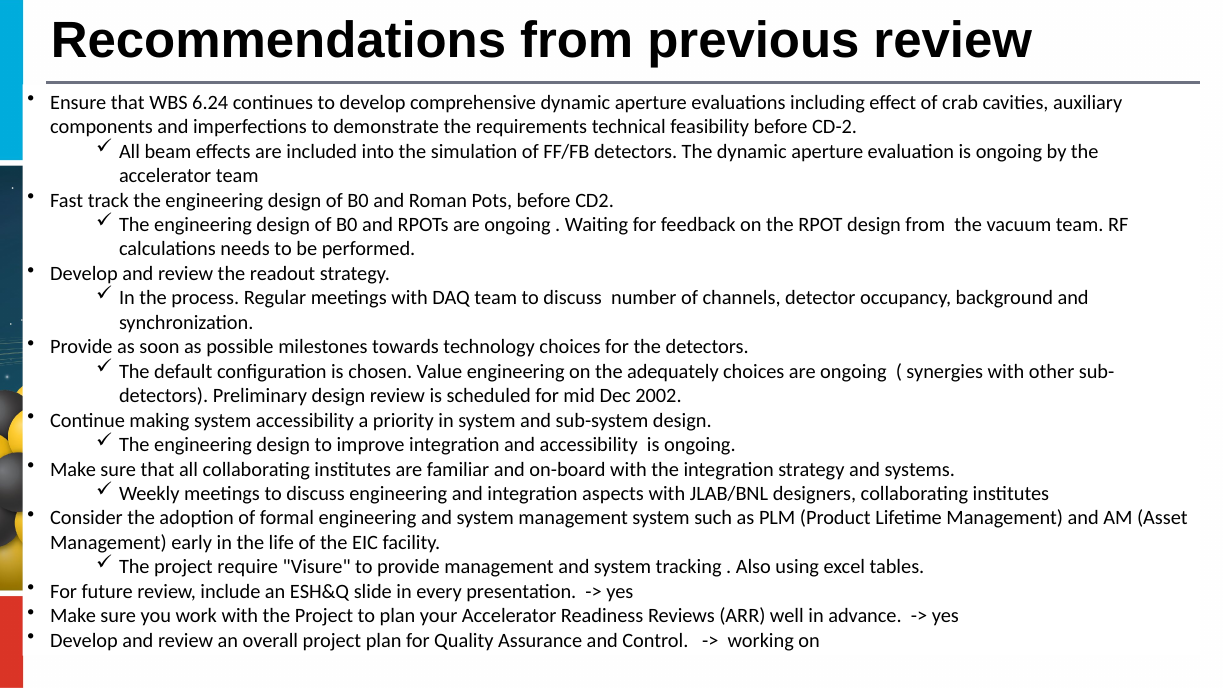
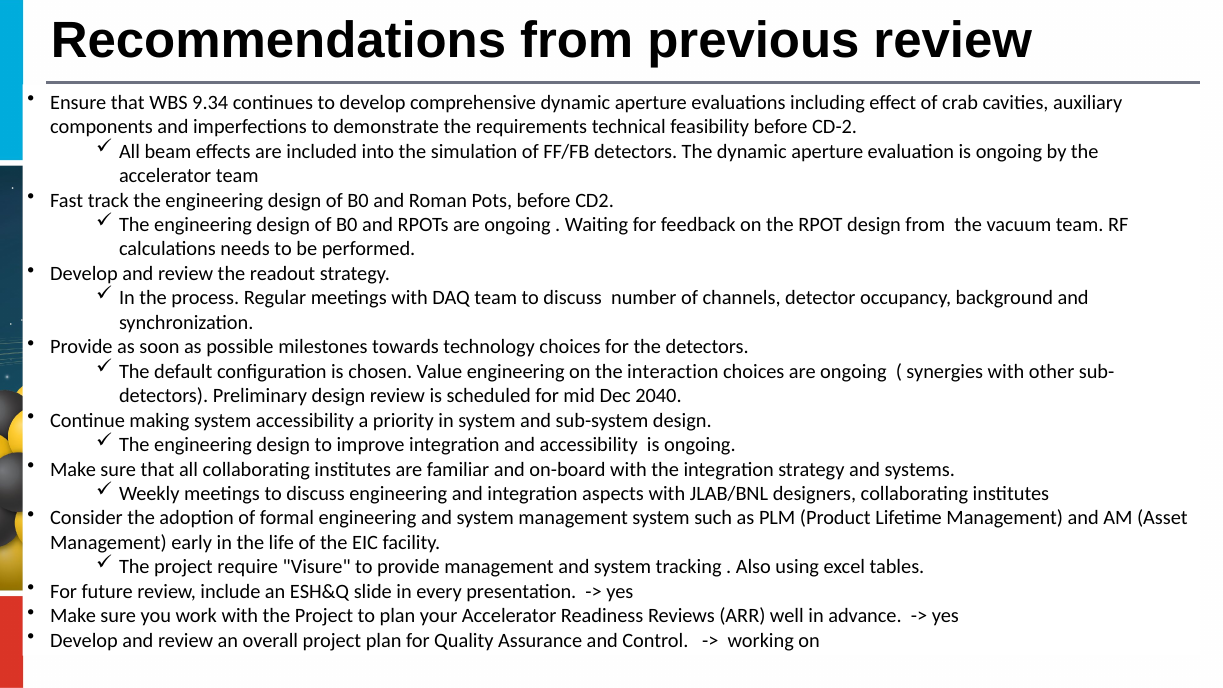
6.24: 6.24 -> 9.34
adequately: adequately -> interaction
2002: 2002 -> 2040
